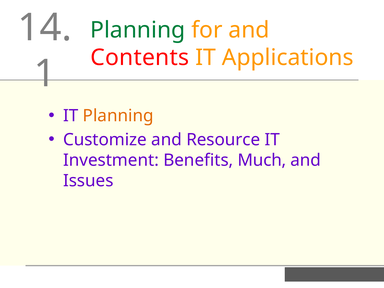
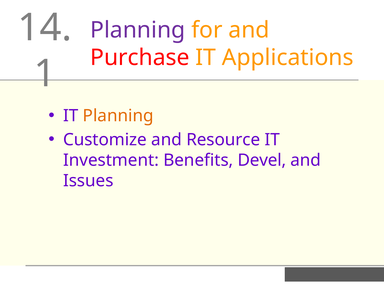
Planning at (138, 30) colour: green -> purple
Contents: Contents -> Purchase
Much: Much -> Devel
